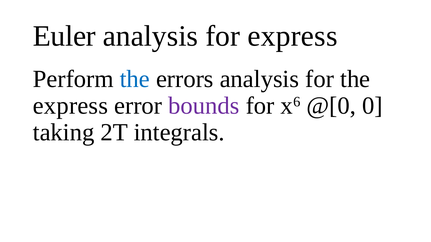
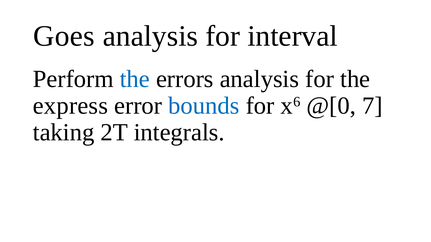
Euler: Euler -> Goes
for express: express -> interval
bounds colour: purple -> blue
0: 0 -> 7
